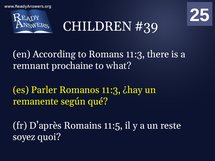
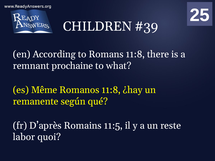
Romans 11:3: 11:3 -> 11:8
Parler: Parler -> Même
Romanos 11:3: 11:3 -> 11:8
soyez: soyez -> labor
